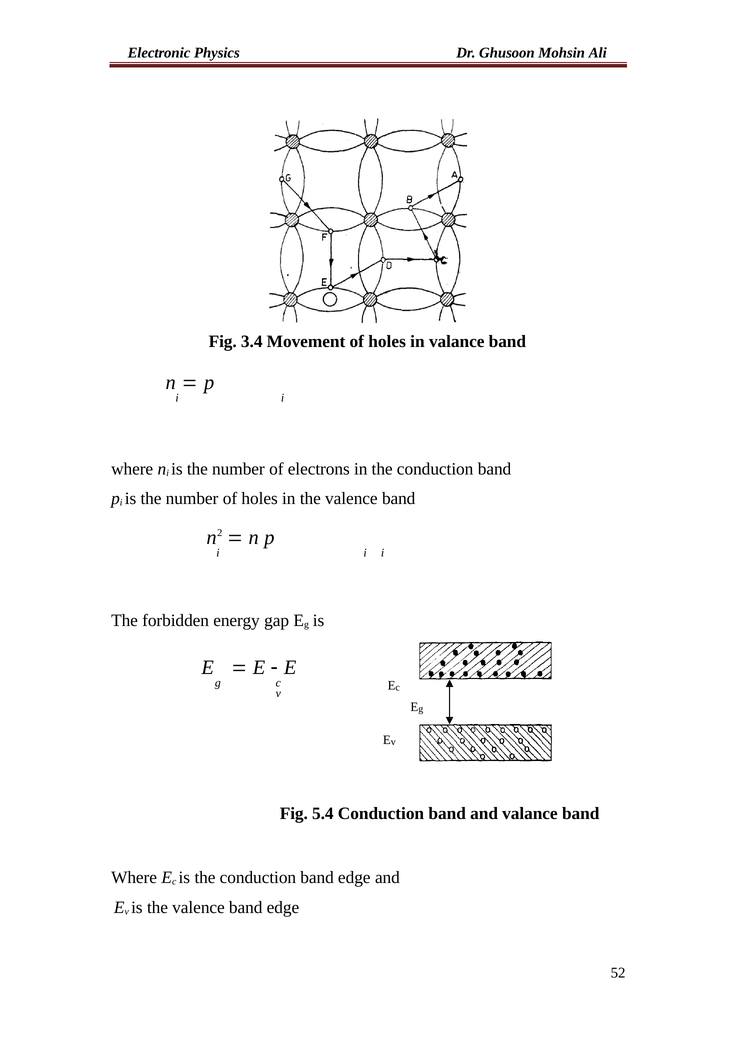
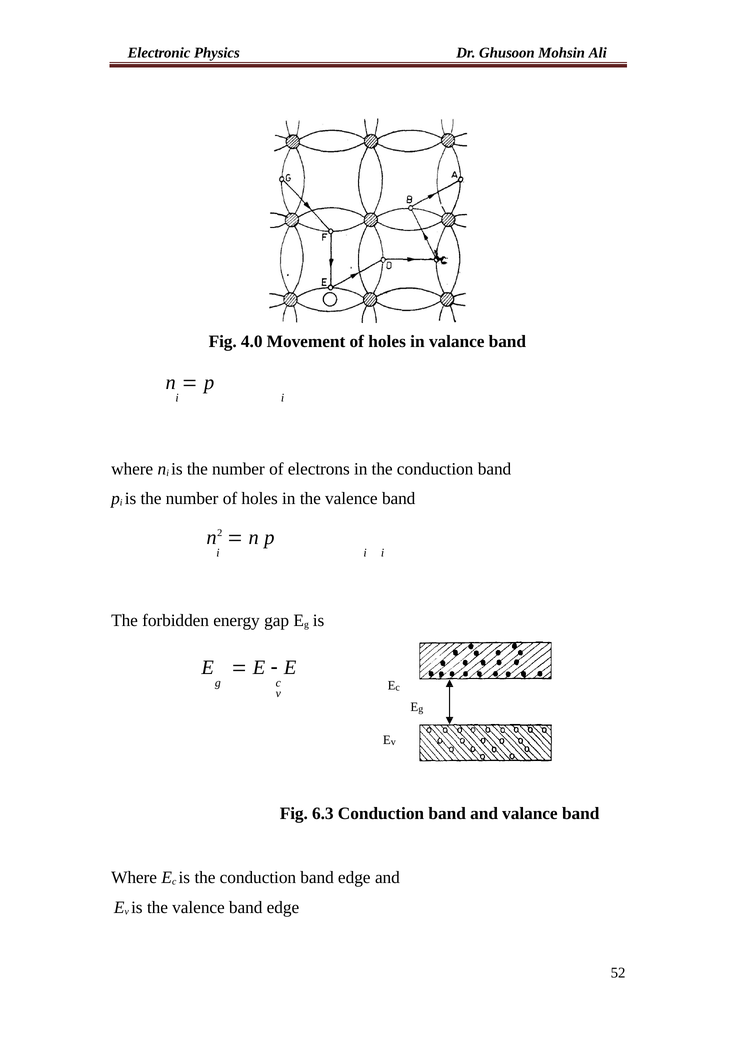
3.4: 3.4 -> 4.0
5.4: 5.4 -> 6.3
